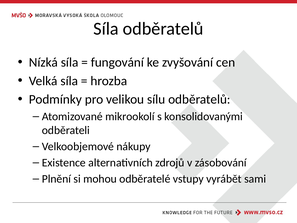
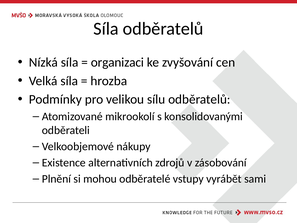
fungování: fungování -> organizaci
